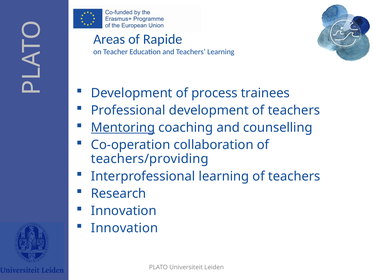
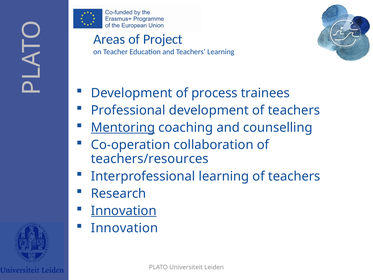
Rapide: Rapide -> Project
teachers/providing: teachers/providing -> teachers/resources
Innovation at (124, 211) underline: none -> present
